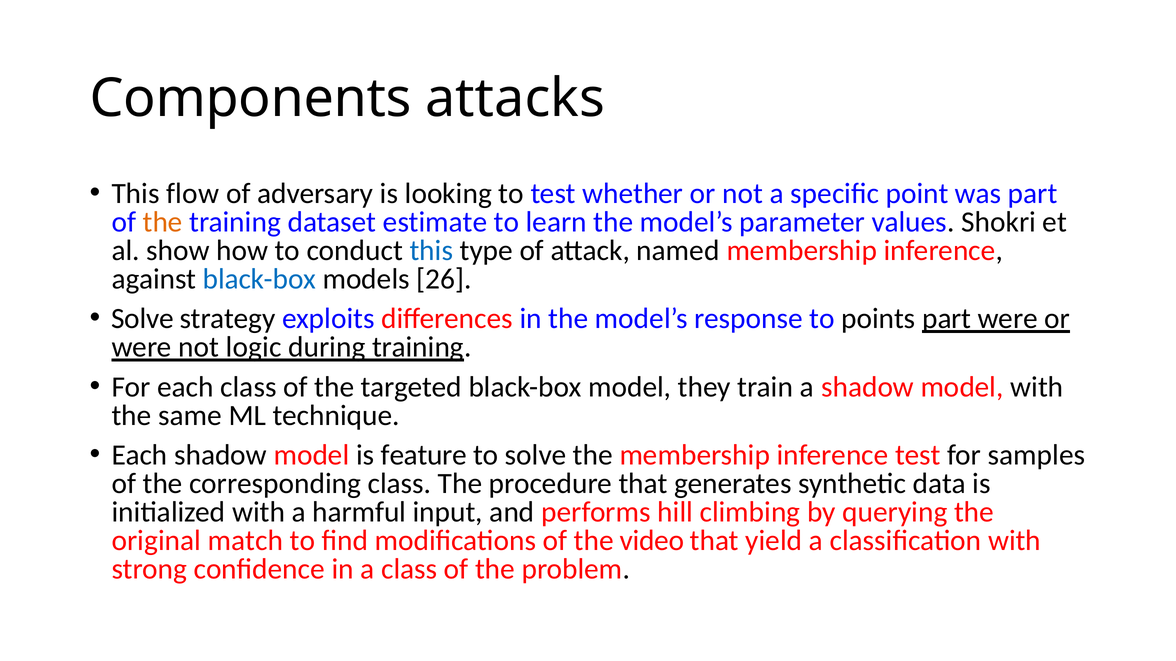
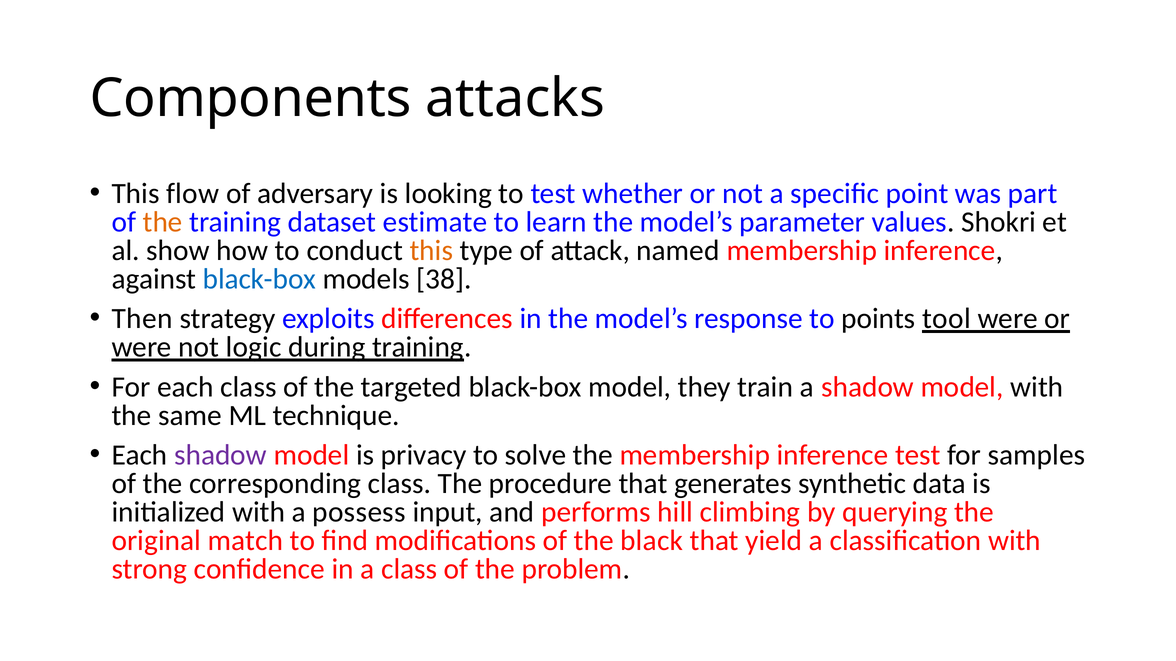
this at (431, 251) colour: blue -> orange
26: 26 -> 38
Solve at (142, 319): Solve -> Then
points part: part -> tool
shadow at (221, 455) colour: black -> purple
feature: feature -> privacy
harmful: harmful -> possess
video: video -> black
